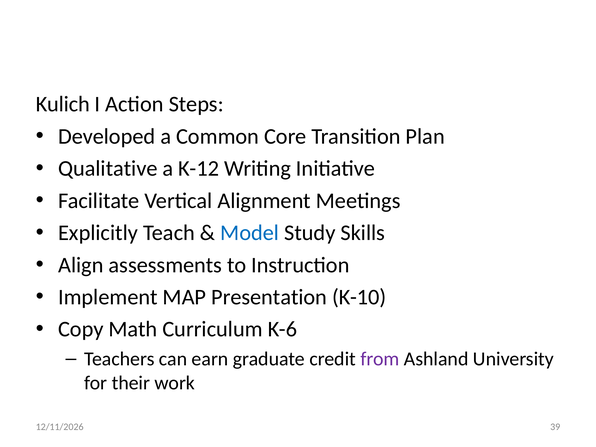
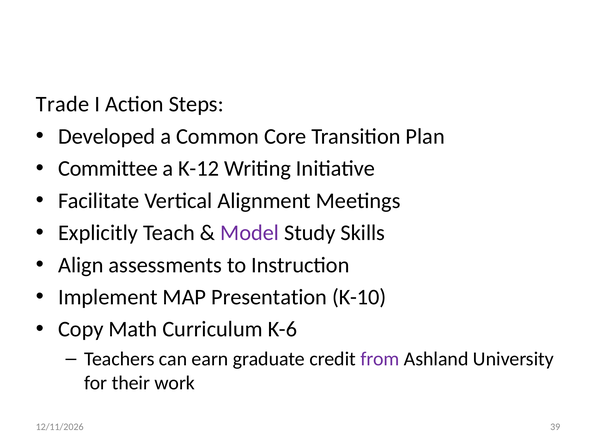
Kulich: Kulich -> Trade
Qualitative: Qualitative -> Committee
Model colour: blue -> purple
